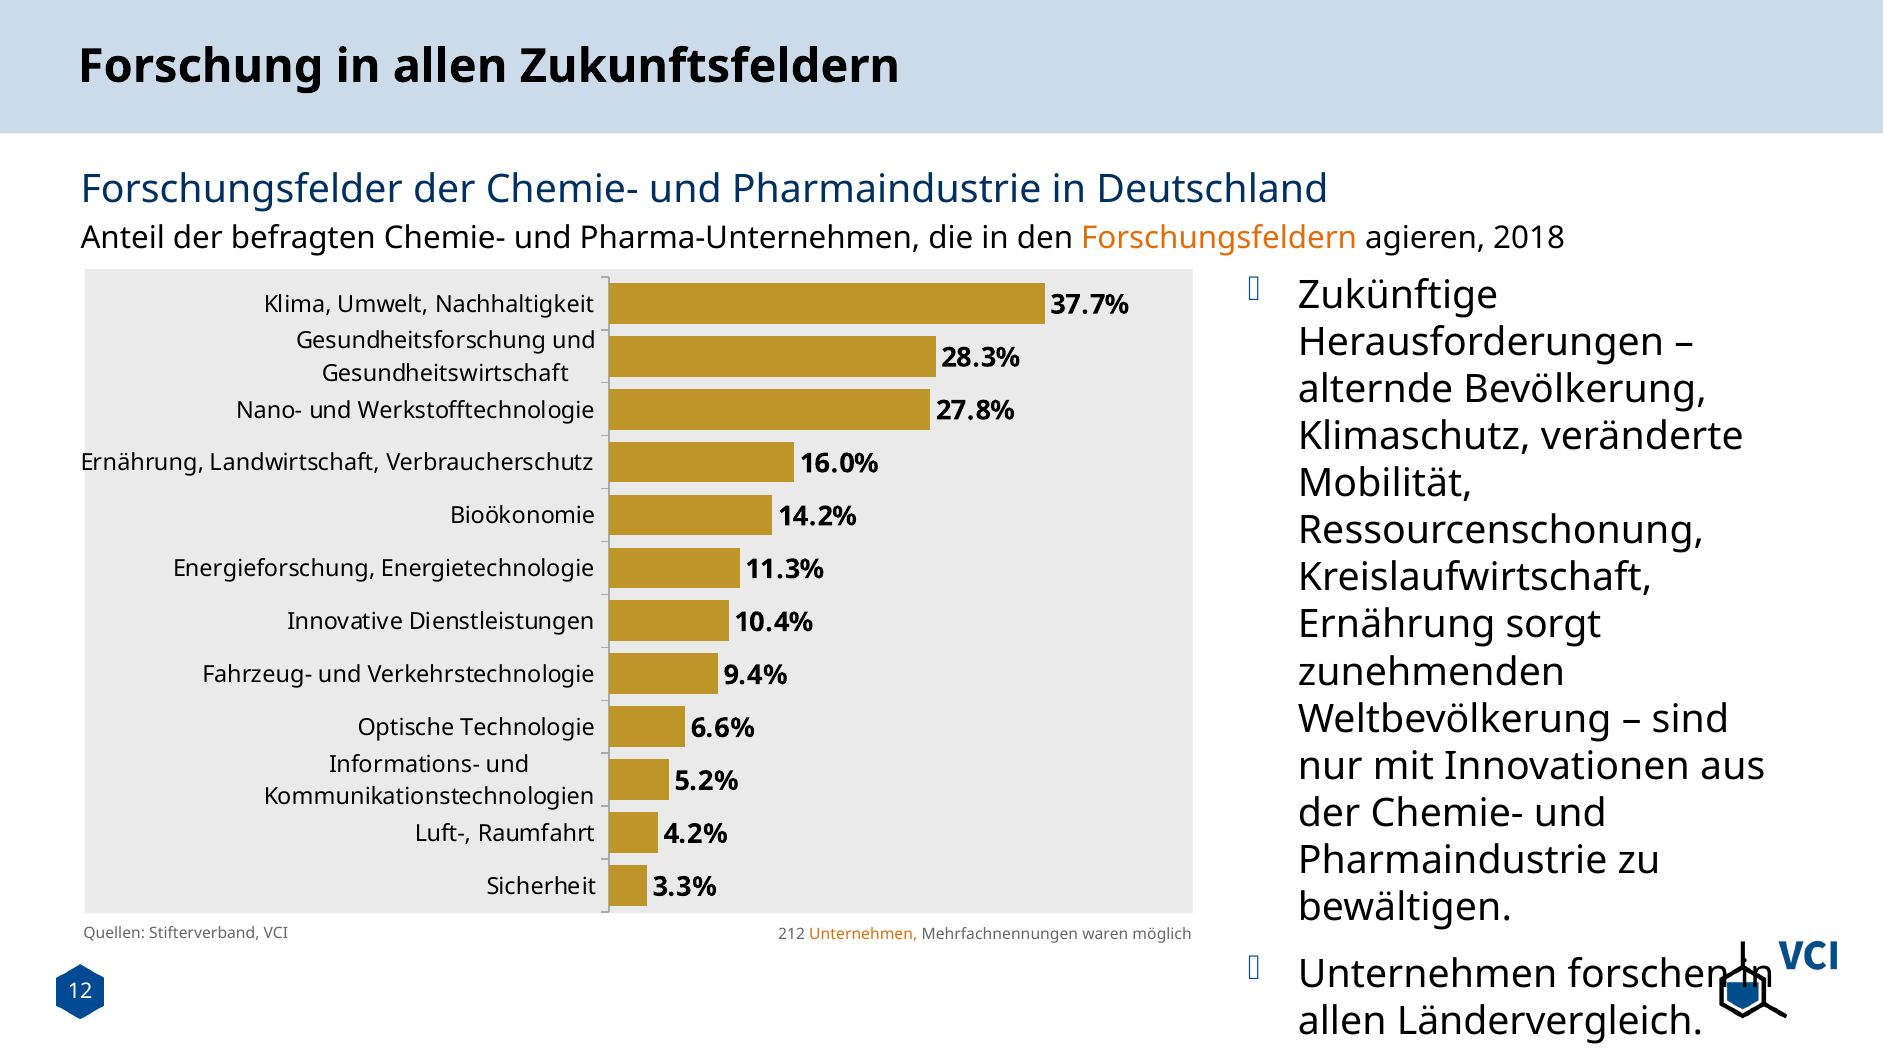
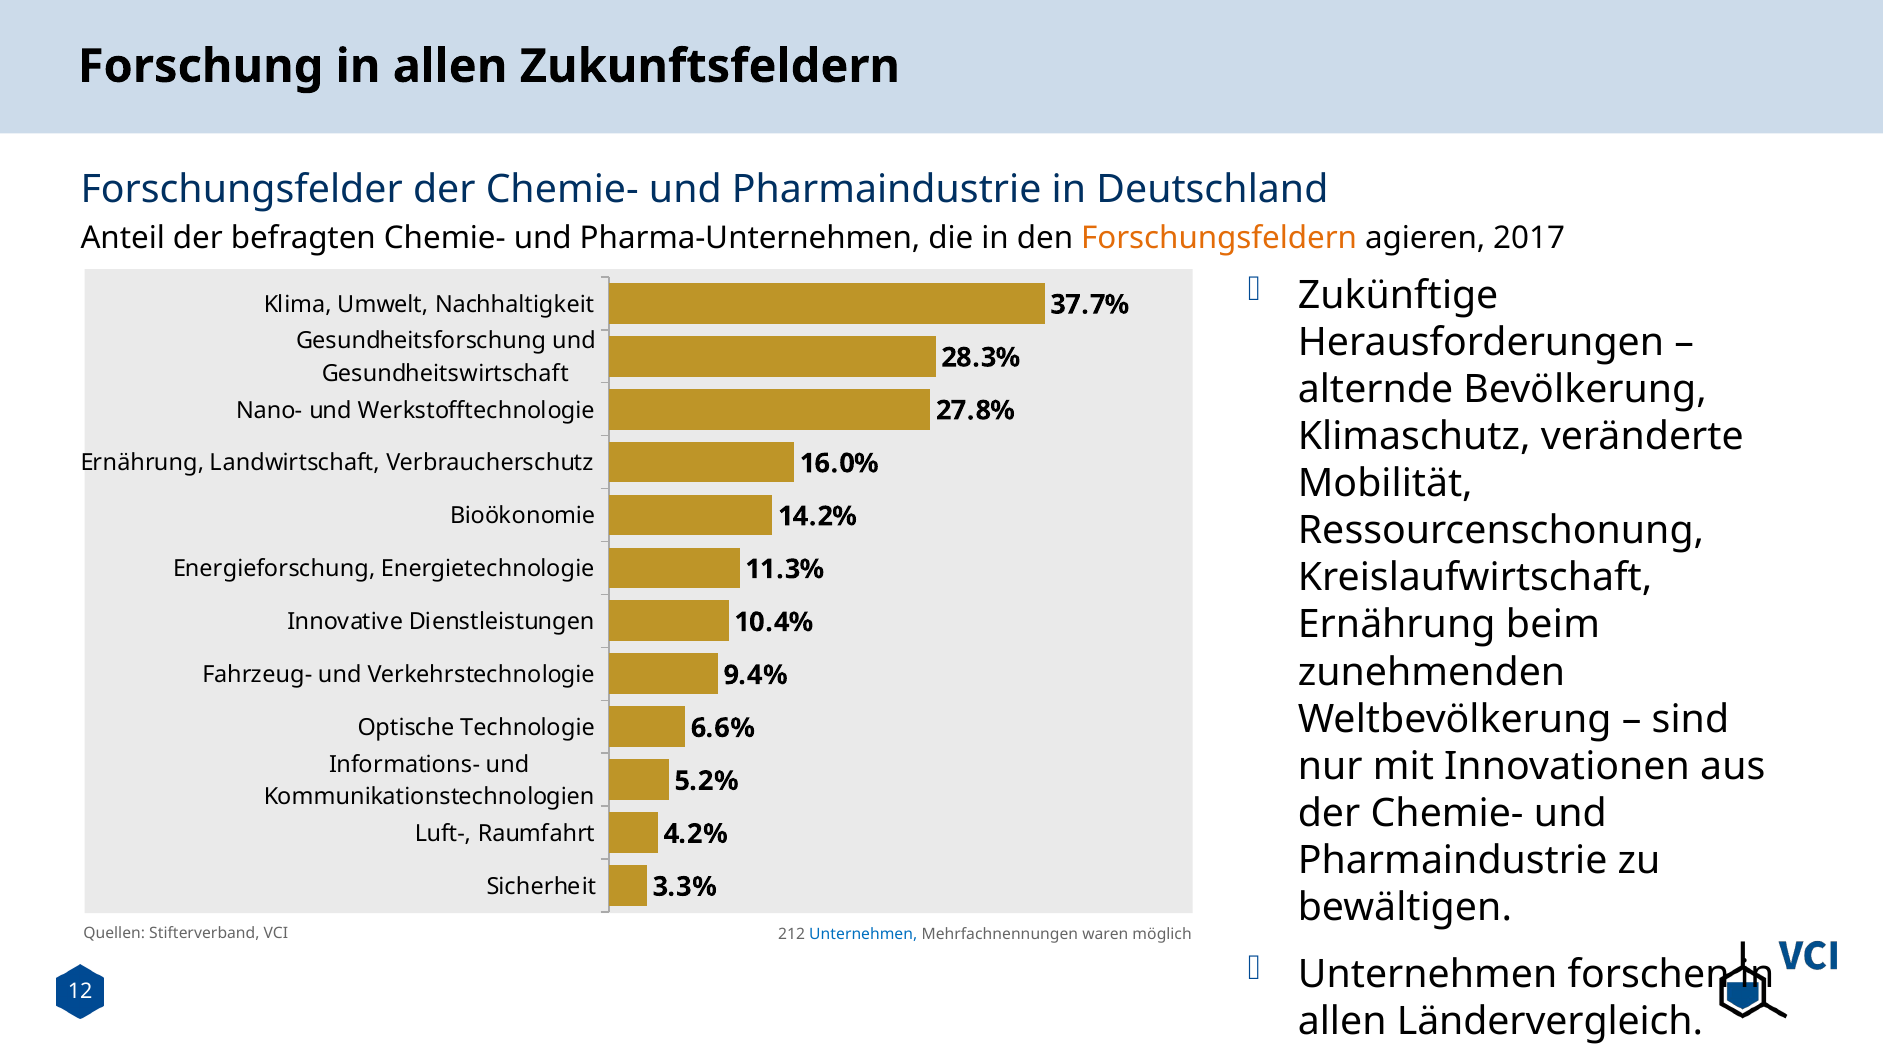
2018: 2018 -> 2017
sorgt: sorgt -> beim
Unternehmen at (863, 935) colour: orange -> blue
